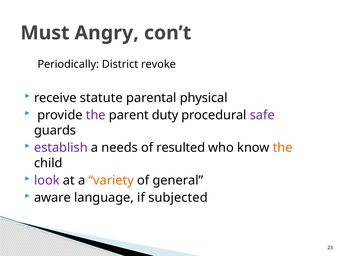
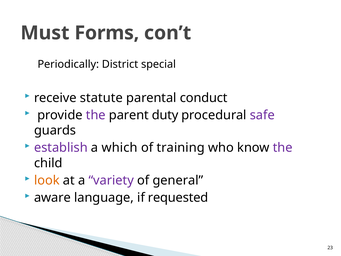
Angry: Angry -> Forms
revoke: revoke -> special
physical: physical -> conduct
needs: needs -> which
resulted: resulted -> training
the at (283, 148) colour: orange -> purple
look colour: purple -> orange
variety colour: orange -> purple
subjected: subjected -> requested
